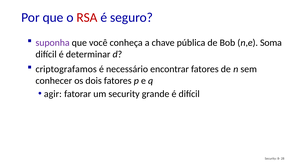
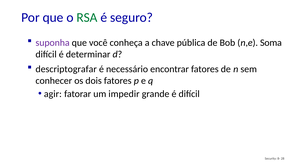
RSA colour: red -> green
criptografamos: criptografamos -> descriptografar
um security: security -> impedir
